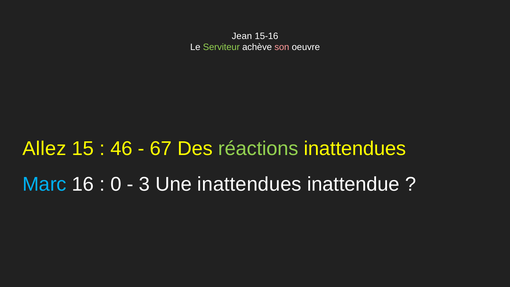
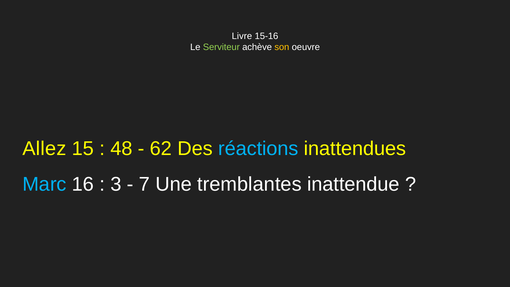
Jean: Jean -> Livre
son colour: pink -> yellow
46: 46 -> 48
67: 67 -> 62
réactions colour: light green -> light blue
0: 0 -> 3
3: 3 -> 7
Une inattendues: inattendues -> tremblantes
